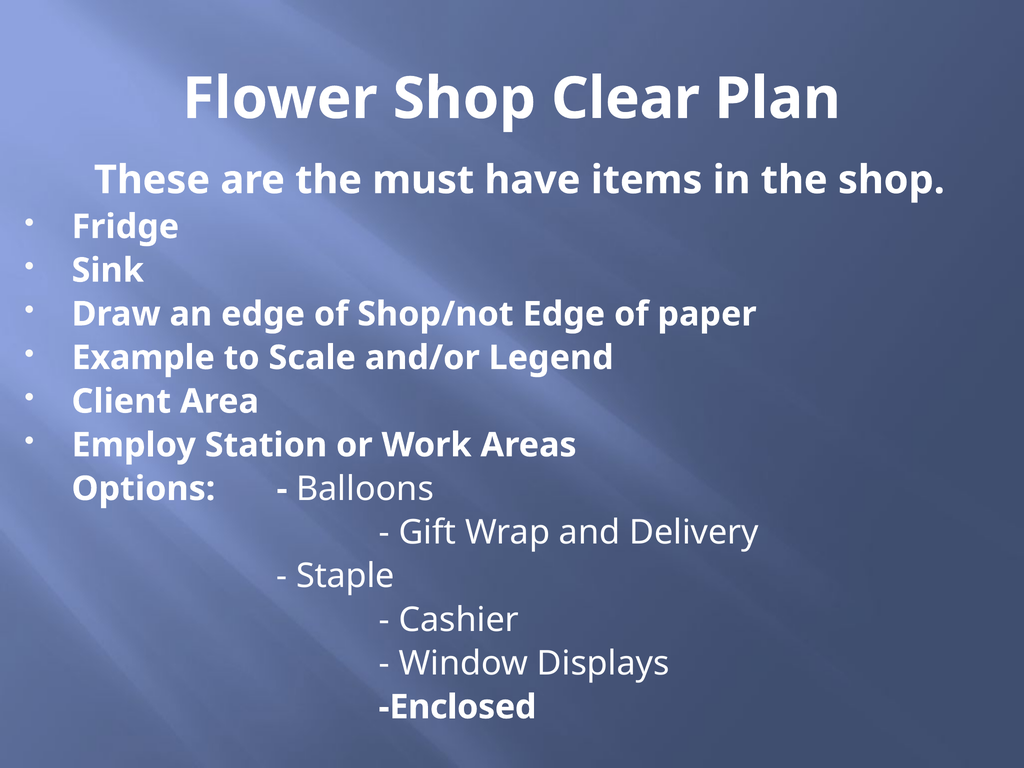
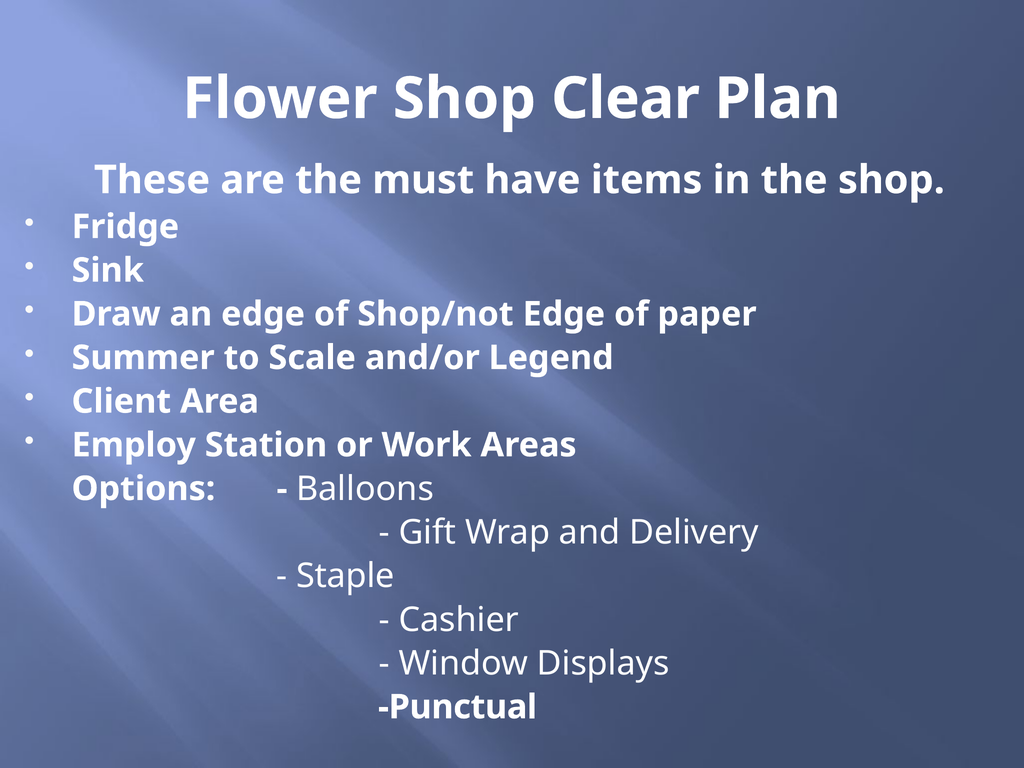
Example: Example -> Summer
Enclosed: Enclosed -> Punctual
